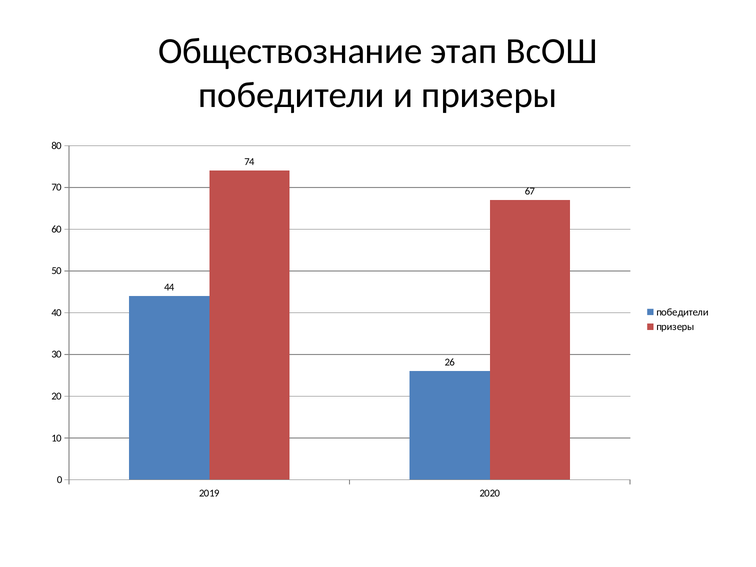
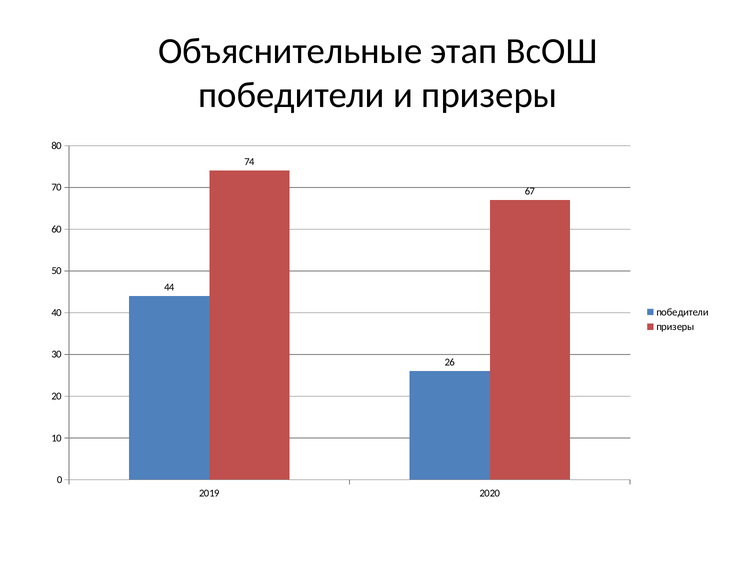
Обществознание: Обществознание -> Объяснительные
